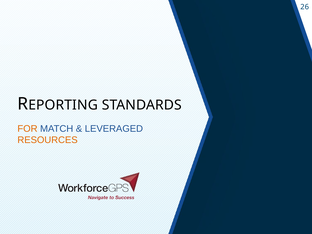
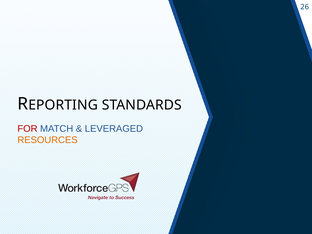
FOR colour: orange -> red
